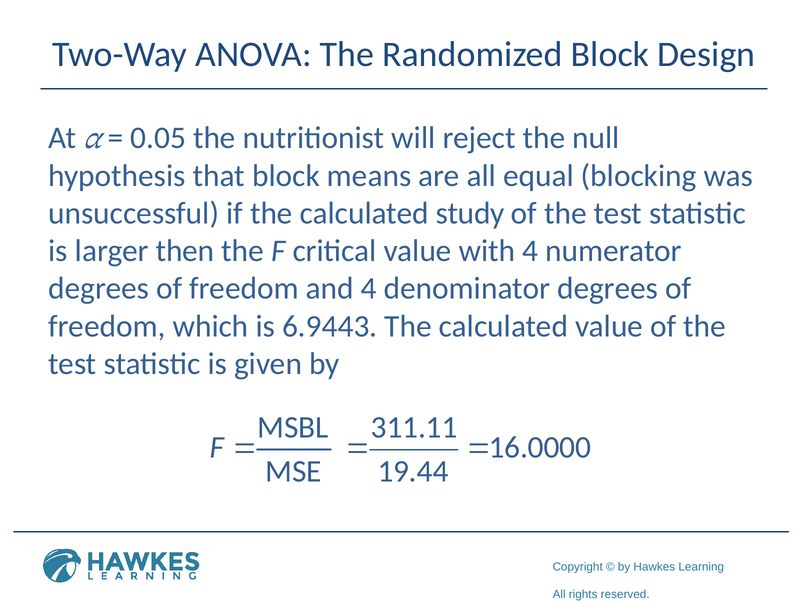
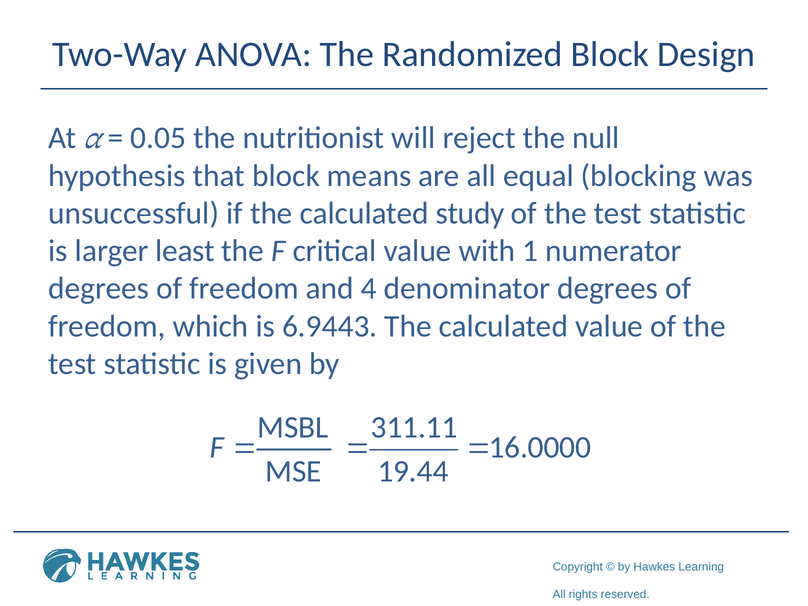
then: then -> least
with 4: 4 -> 1
